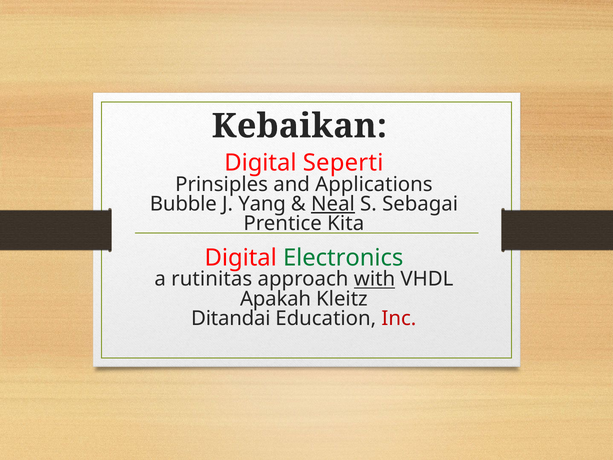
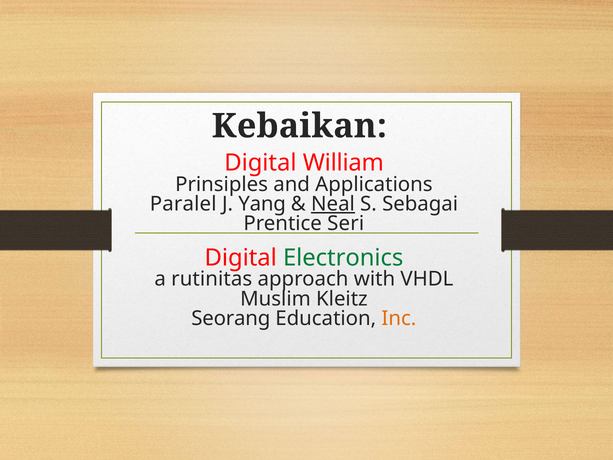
Seperti: Seperti -> William
Bubble: Bubble -> Paralel
Kita: Kita -> Seri
with underline: present -> none
Apakah: Apakah -> Muslim
Ditandai: Ditandai -> Seorang
Inc colour: red -> orange
